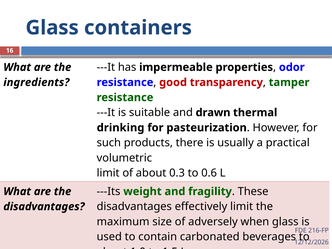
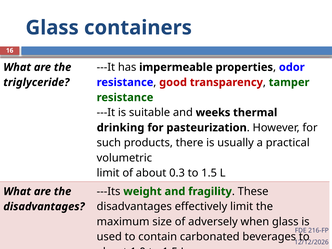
ingredients: ingredients -> triglyceride
drawn: drawn -> weeks
0.3 to 0.6: 0.6 -> 1.5
